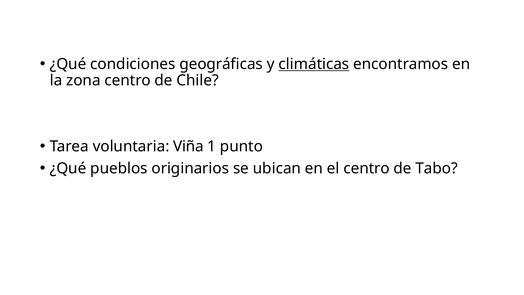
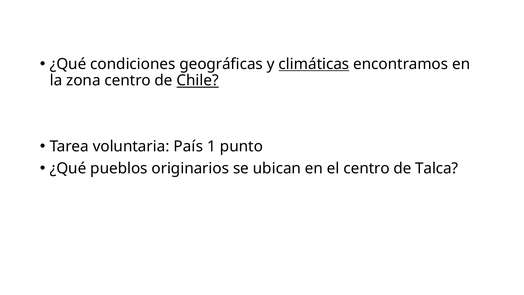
Chile underline: none -> present
Viña: Viña -> País
Tabo: Tabo -> Talca
